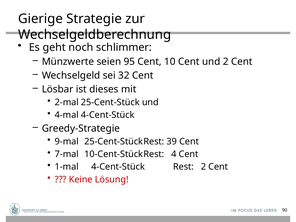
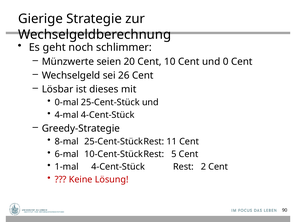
95: 95 -> 20
und 2: 2 -> 0
32: 32 -> 26
2-mal: 2-mal -> 0-mal
9-mal: 9-mal -> 8-mal
39: 39 -> 11
7-mal: 7-mal -> 6-mal
4: 4 -> 5
